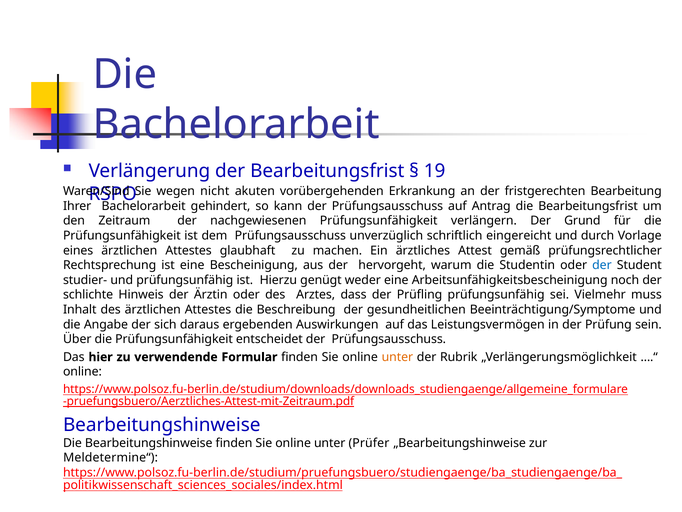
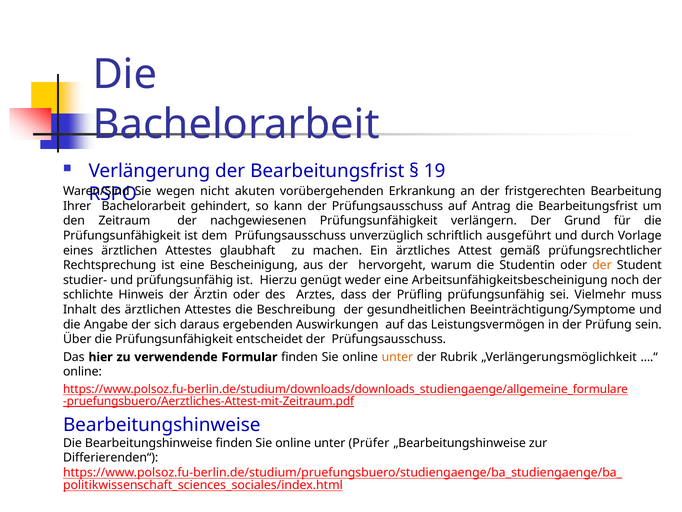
eingereicht: eingereicht -> ausgeführt
der at (602, 265) colour: blue -> orange
Meldetermine“: Meldetermine“ -> Differierenden“
